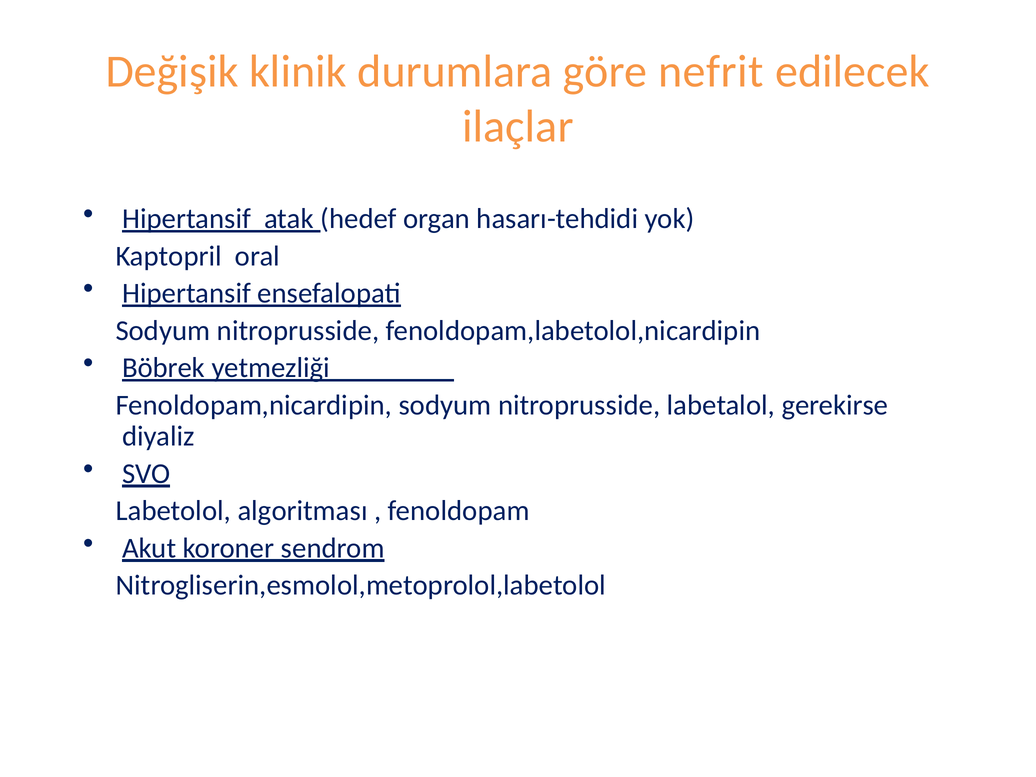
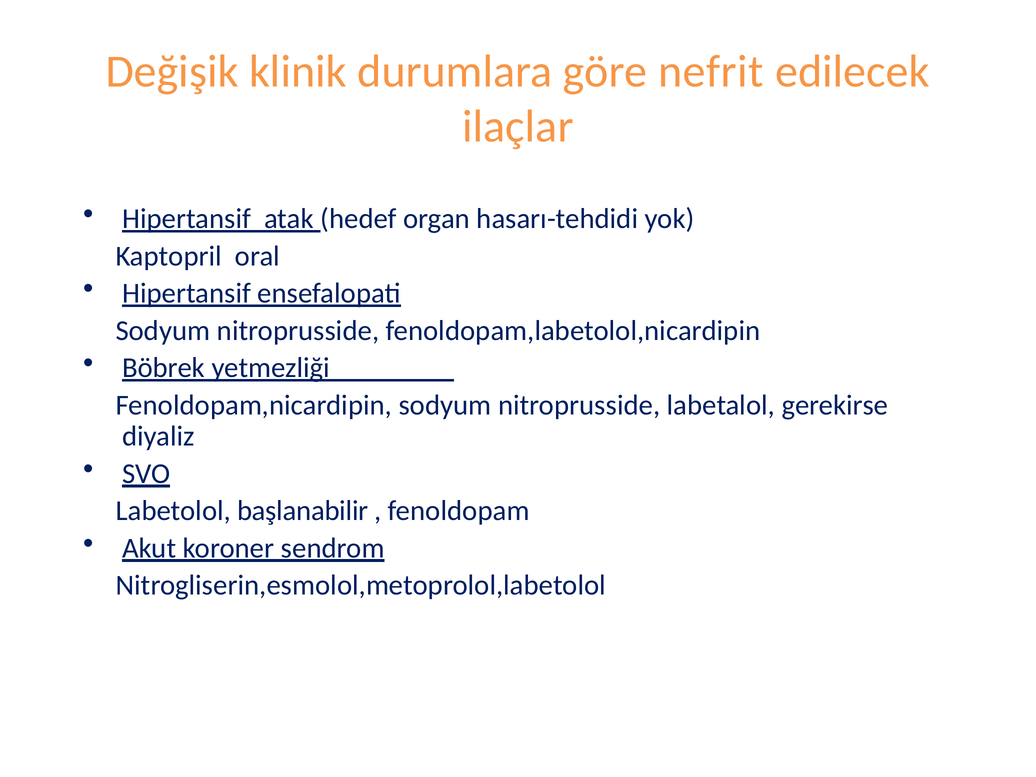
algoritması: algoritması -> başlanabilir
